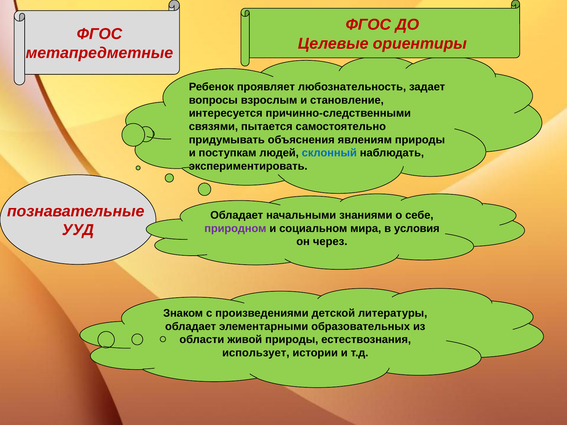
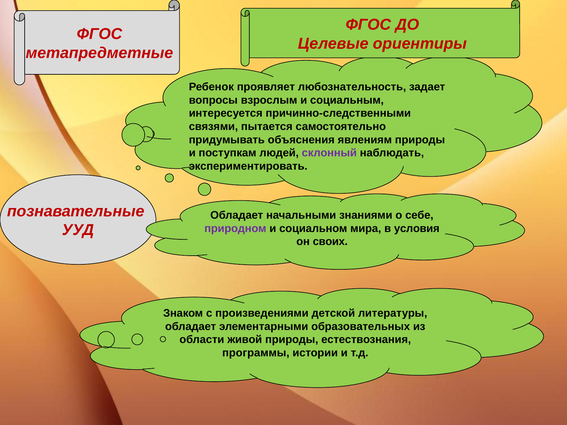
становление: становление -> социальным
склонный colour: blue -> purple
через: через -> своих
использует: использует -> программы
